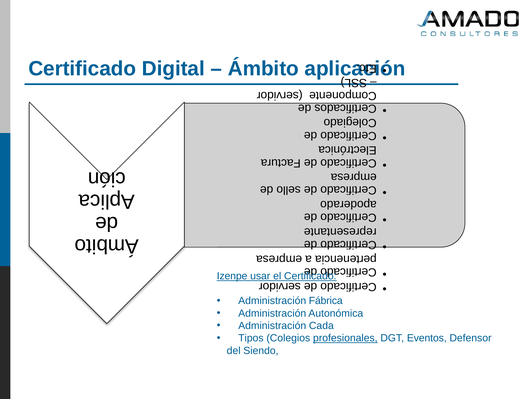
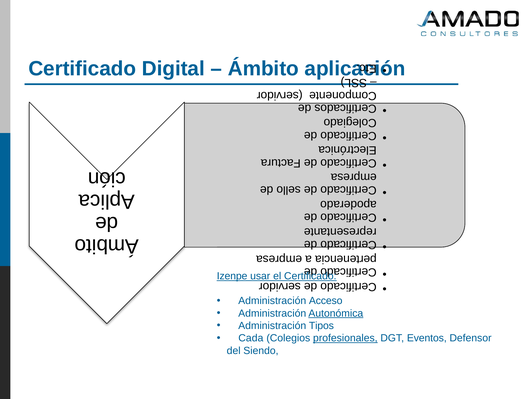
Fábrica: Fábrica -> Acceso
Autonómica underline: none -> present
Cada: Cada -> Tipos
Tipos: Tipos -> Cada
